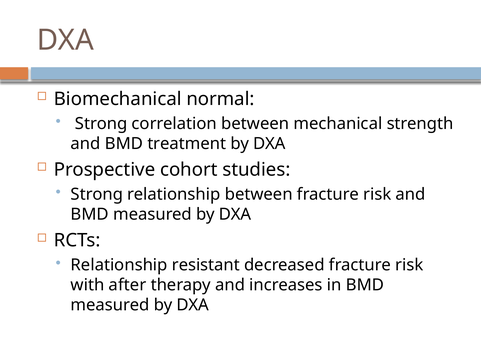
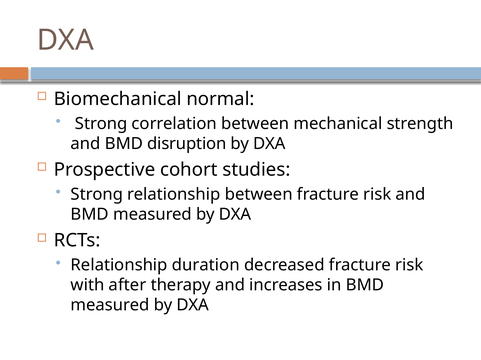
treatment: treatment -> disruption
resistant: resistant -> duration
